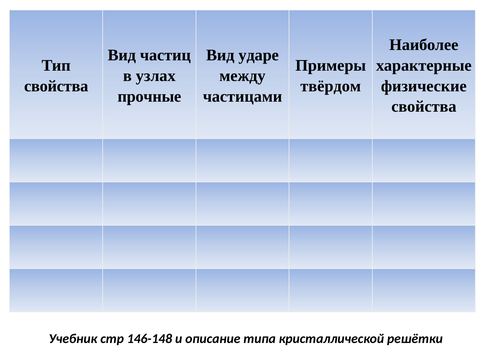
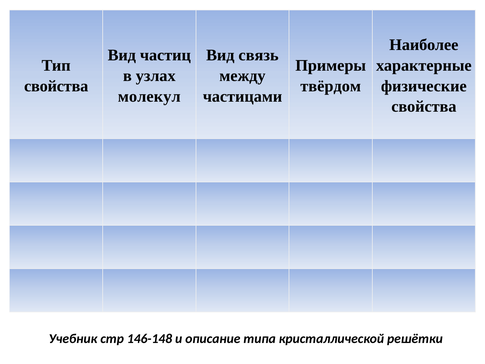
ударе: ударе -> связь
прочные: прочные -> молекул
